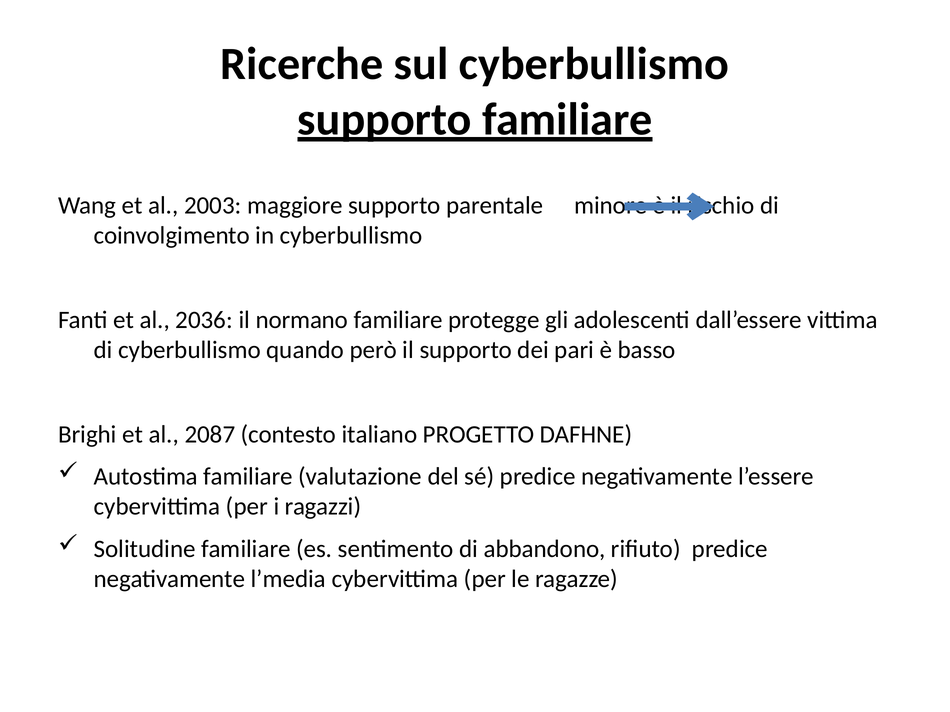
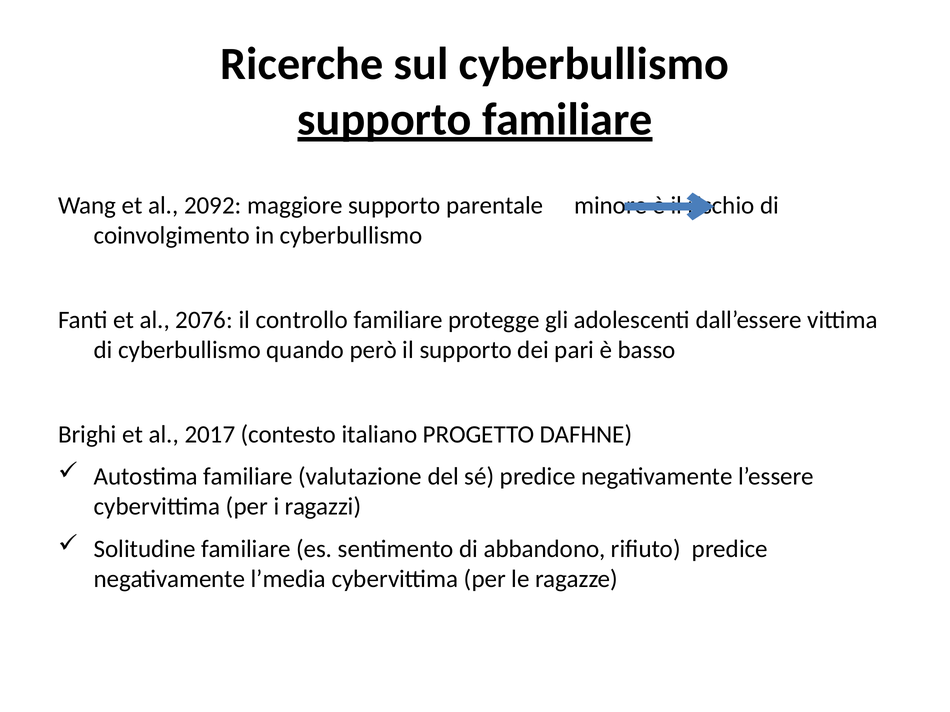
2003: 2003 -> 2092
2036: 2036 -> 2076
normano: normano -> controllo
2087: 2087 -> 2017
